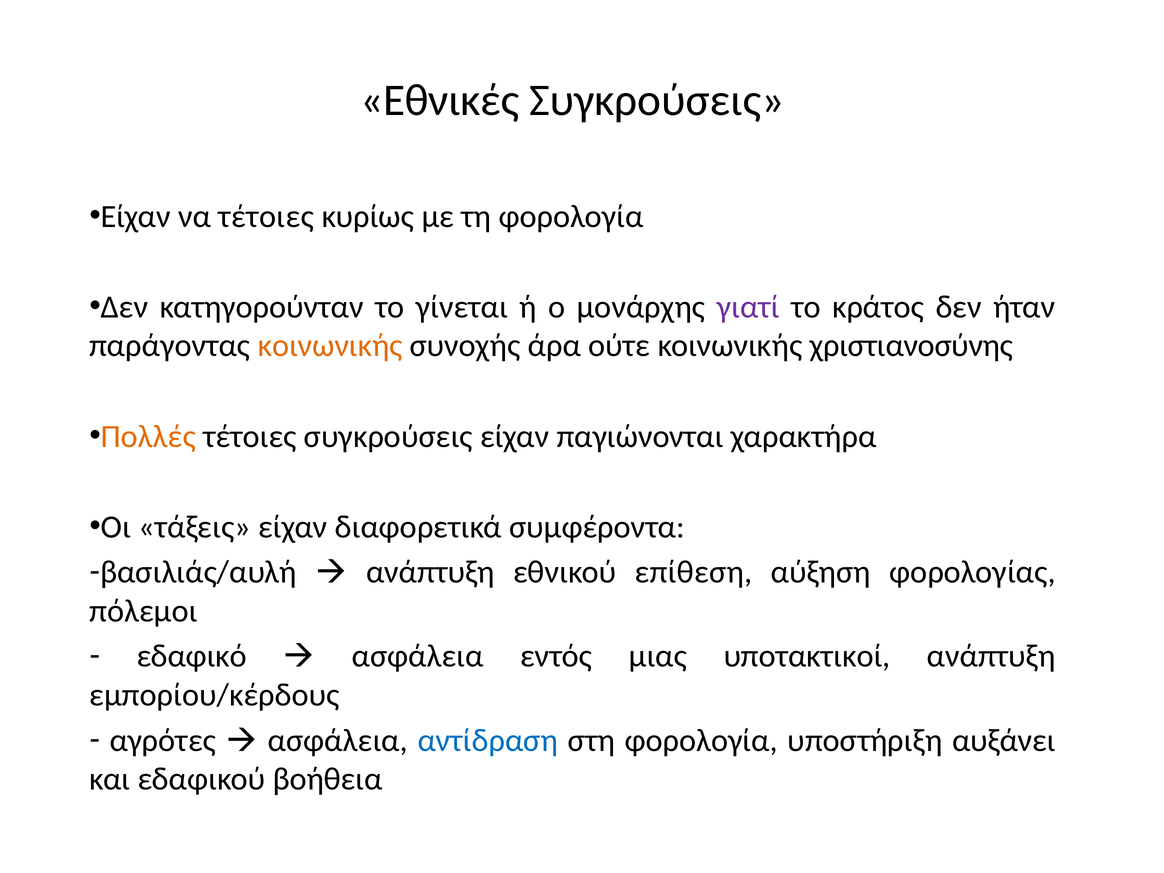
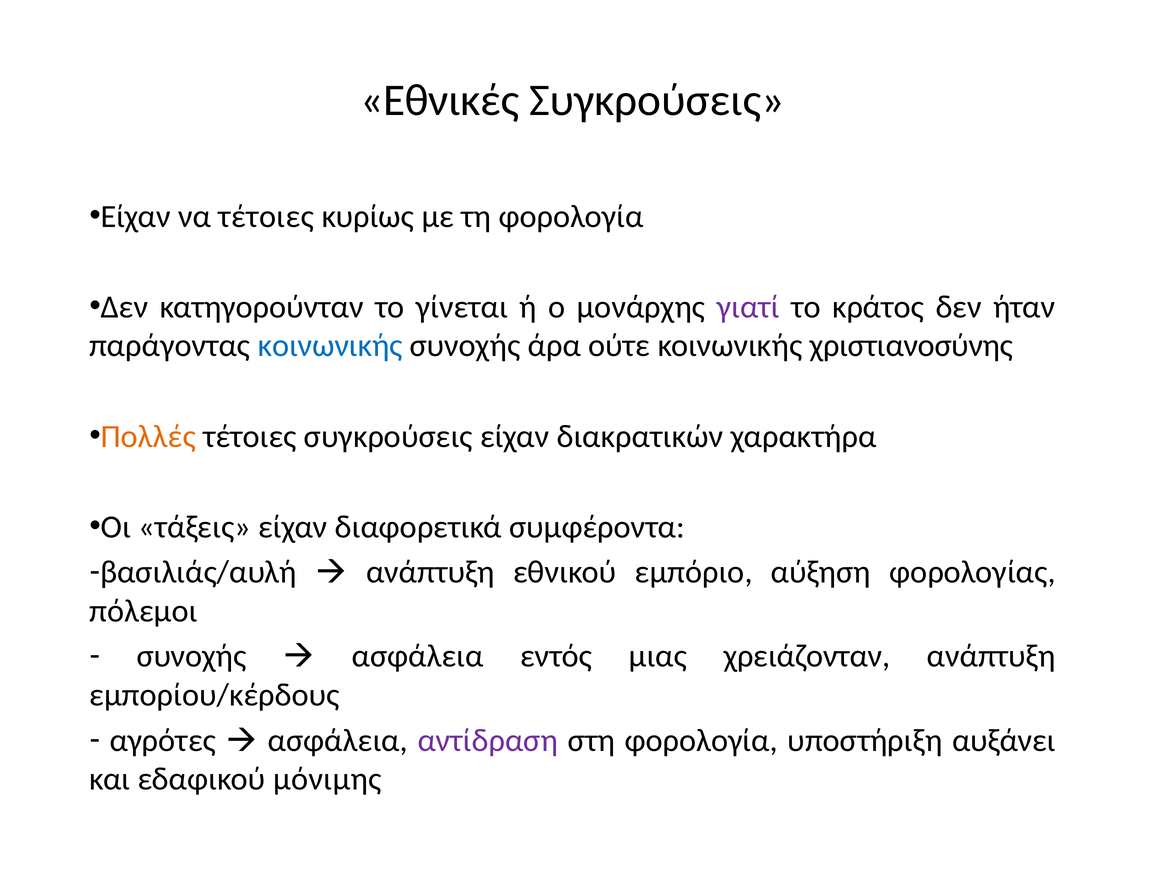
κοινωνικής at (330, 346) colour: orange -> blue
παγιώνονται: παγιώνονται -> διακρατικών
επίθεση: επίθεση -> εμπόριο
εδαφικό at (192, 656): εδαφικό -> συνοχής
υποτακτικοί: υποτακτικοί -> χρειάζονταν
αντίδραση colour: blue -> purple
βοήθεια: βοήθεια -> μόνιμης
